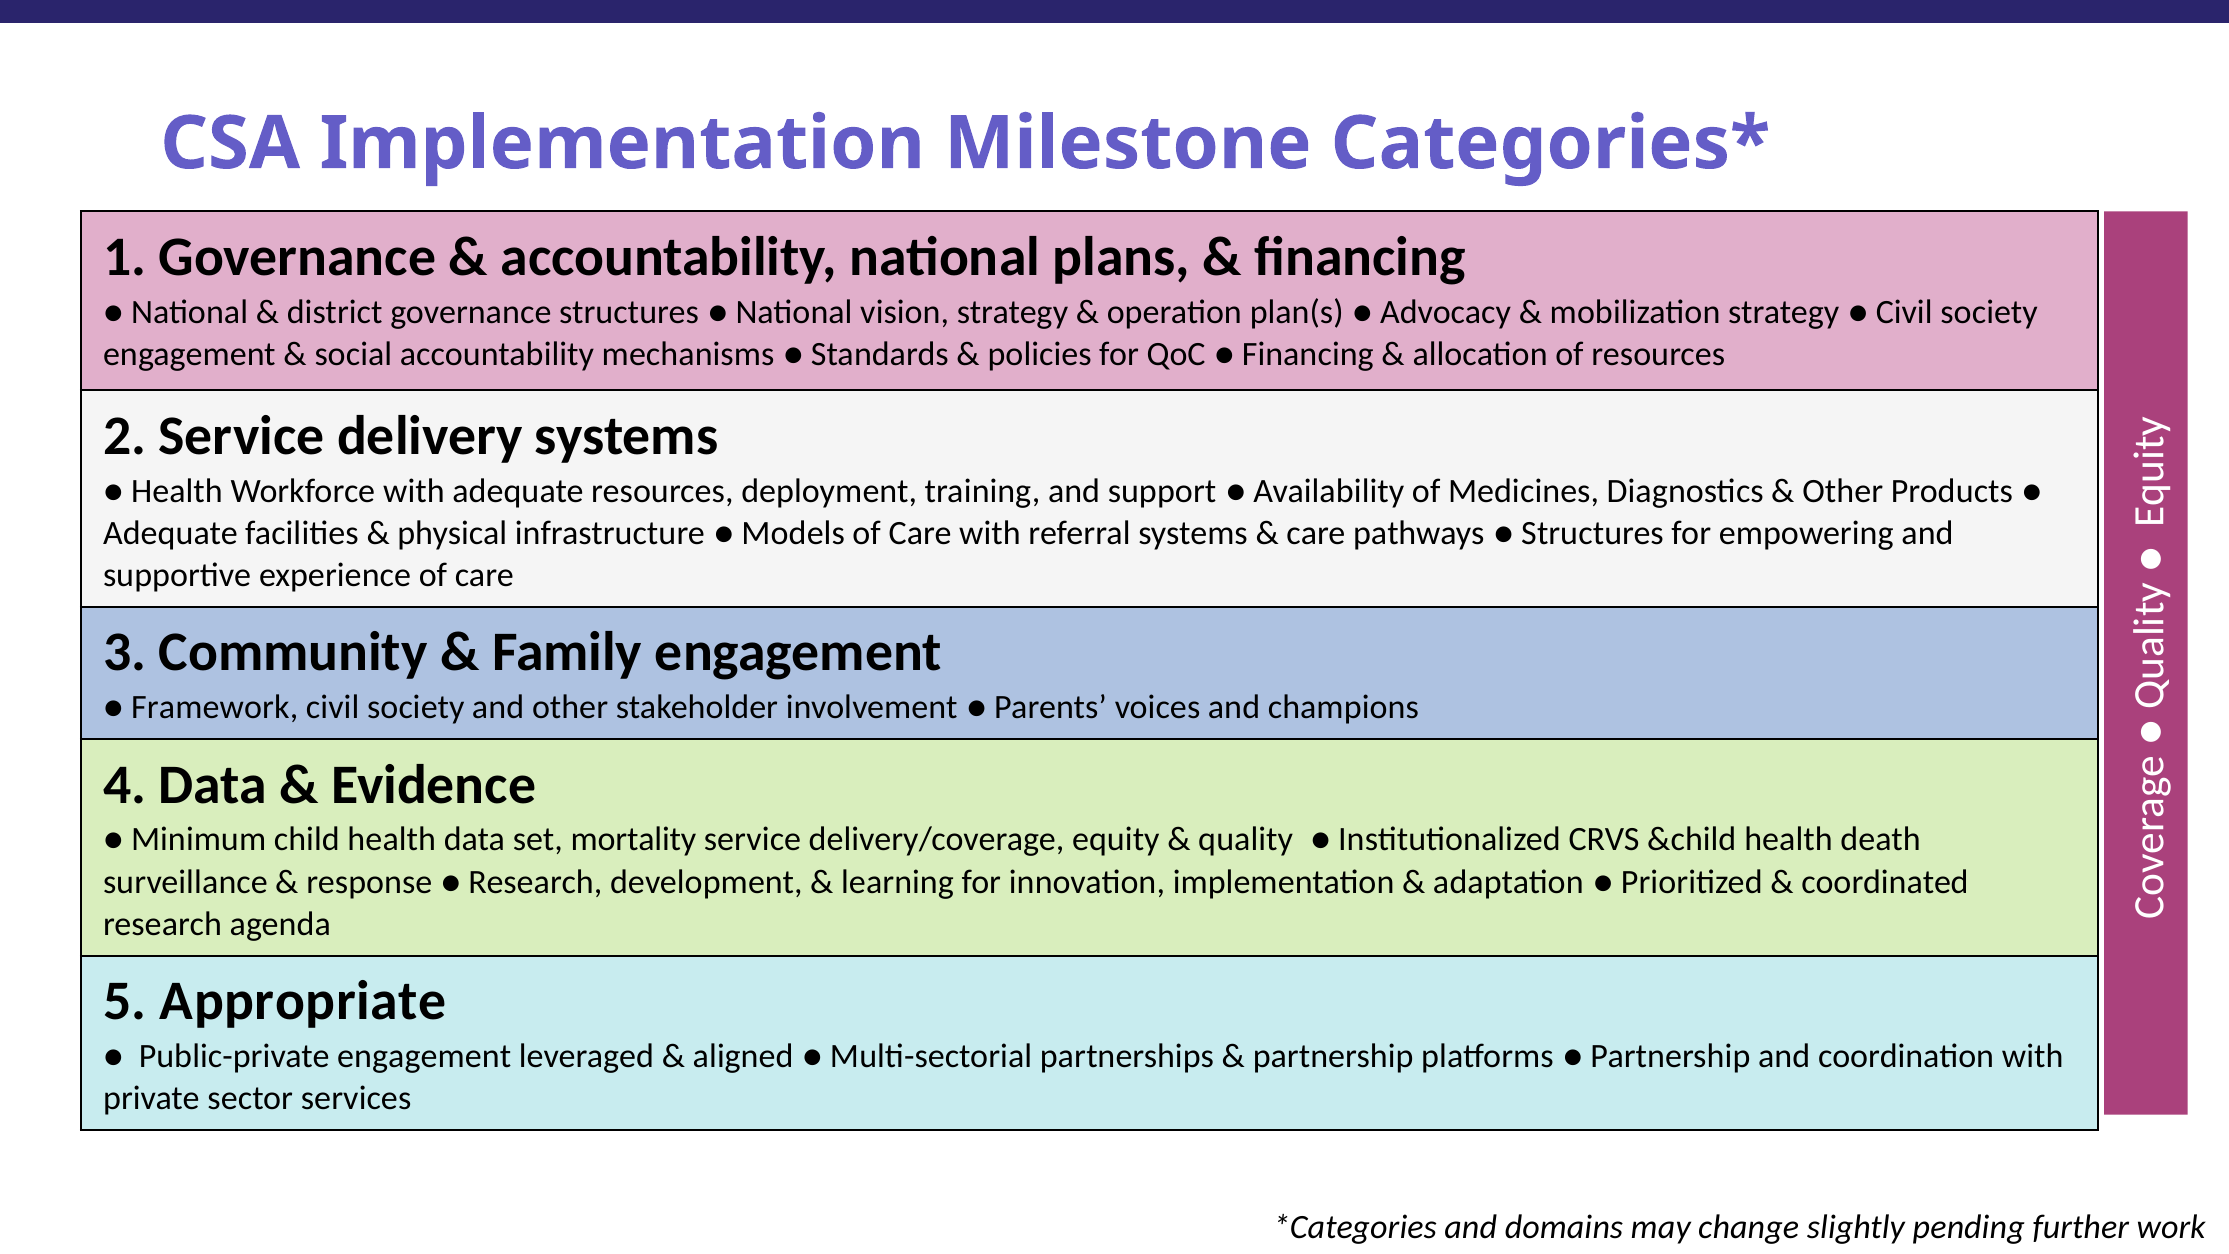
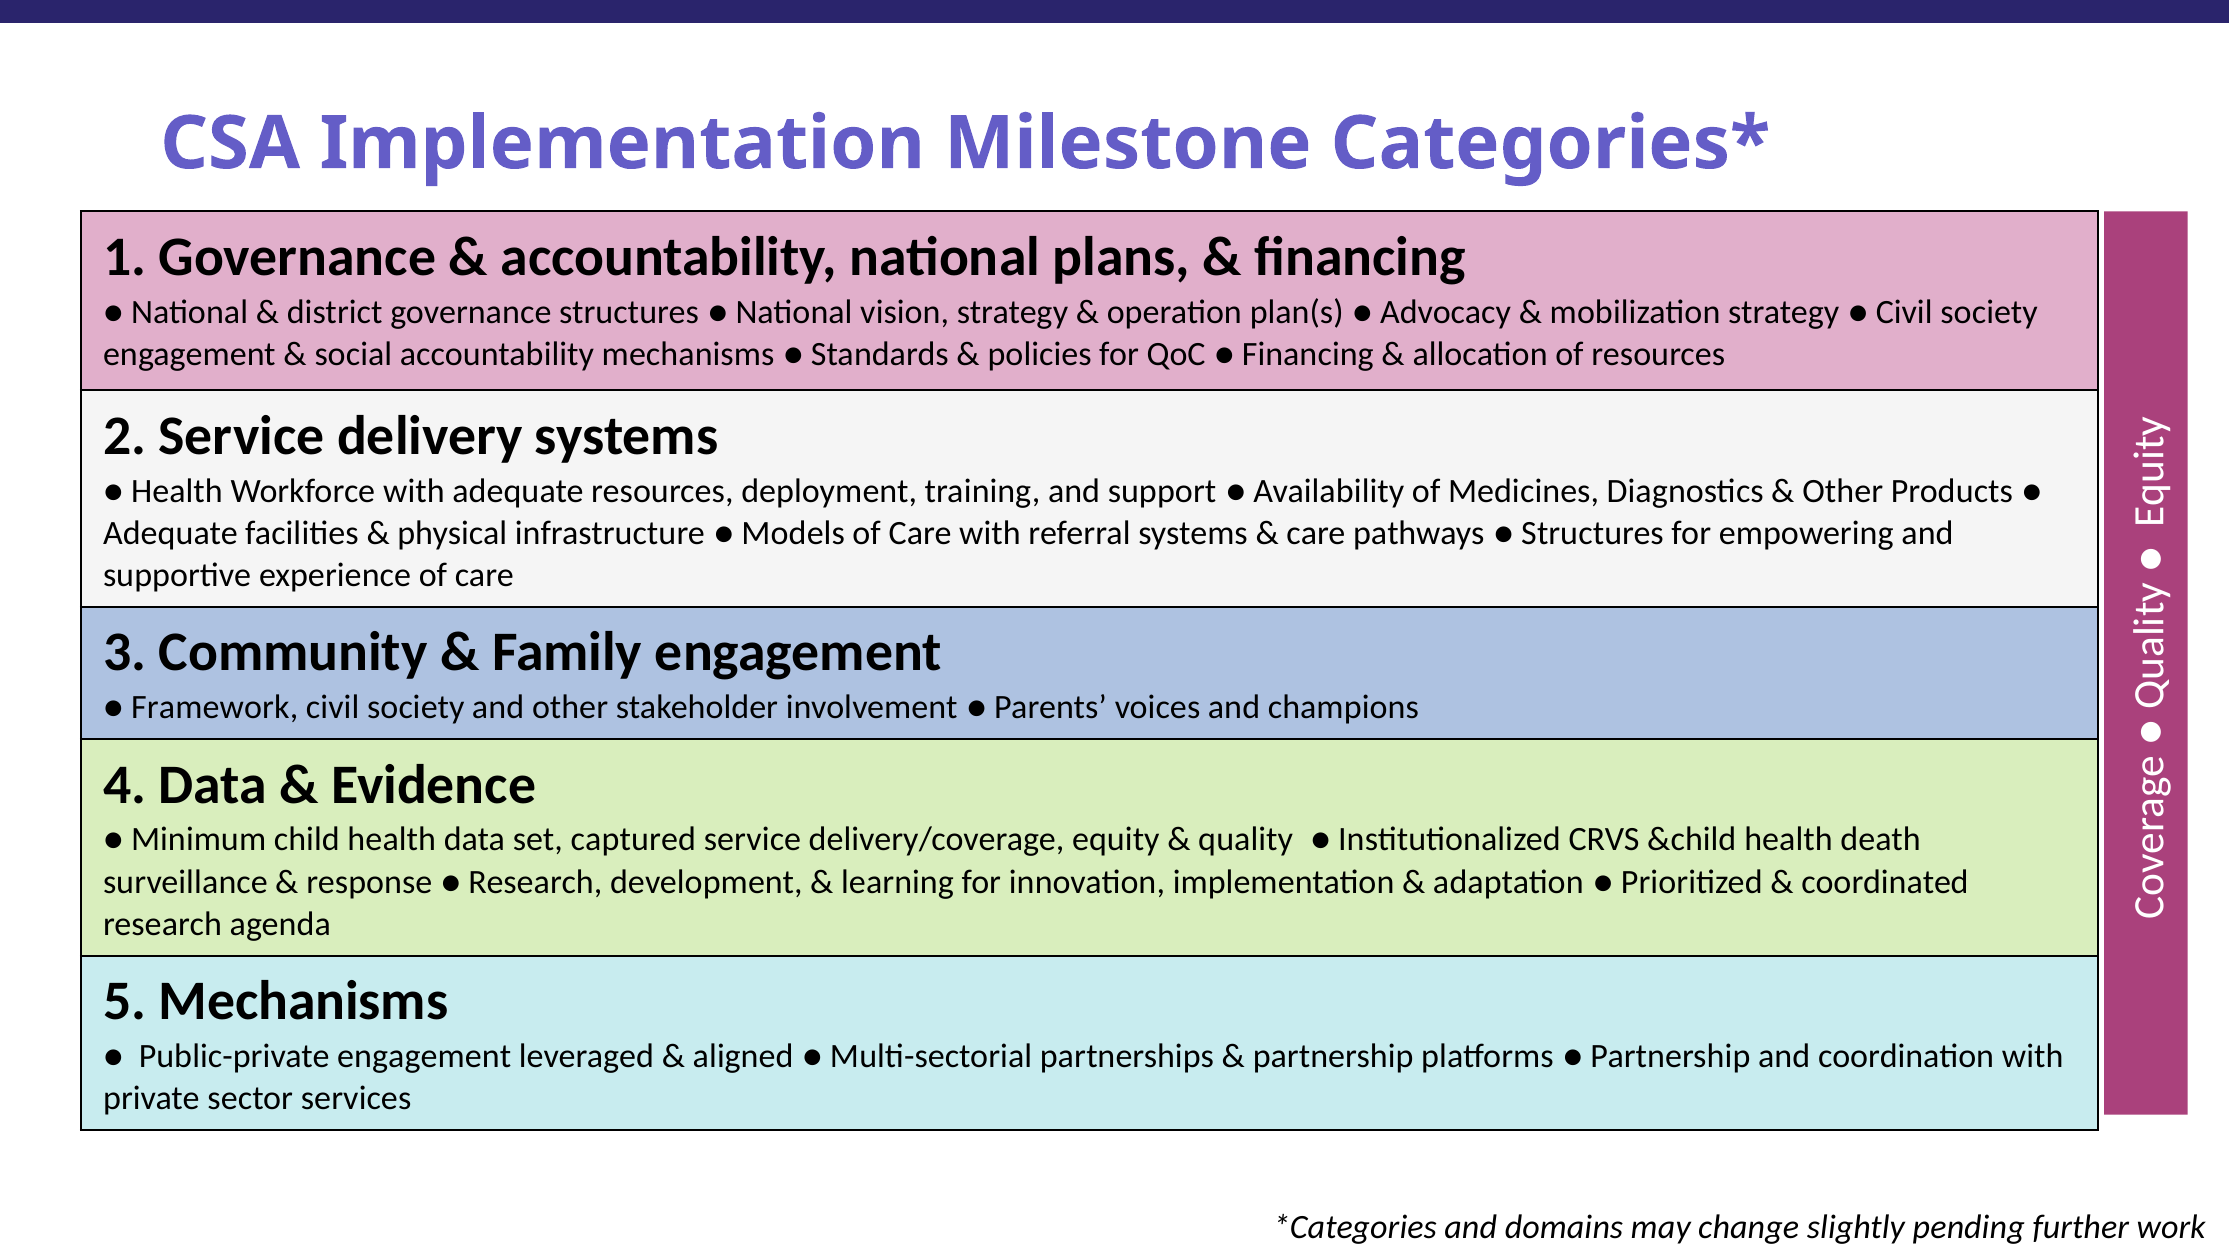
mortality: mortality -> captured
5 Appropriate: Appropriate -> Mechanisms
